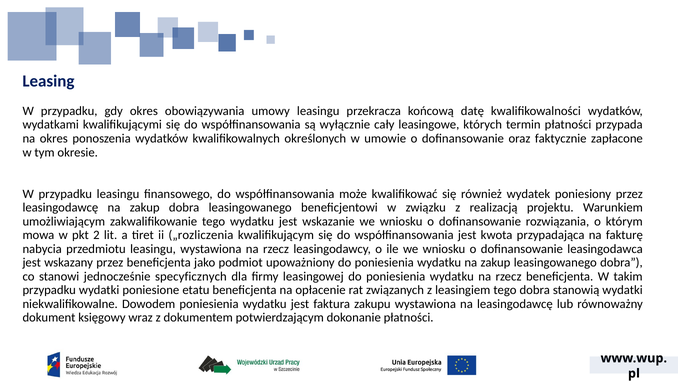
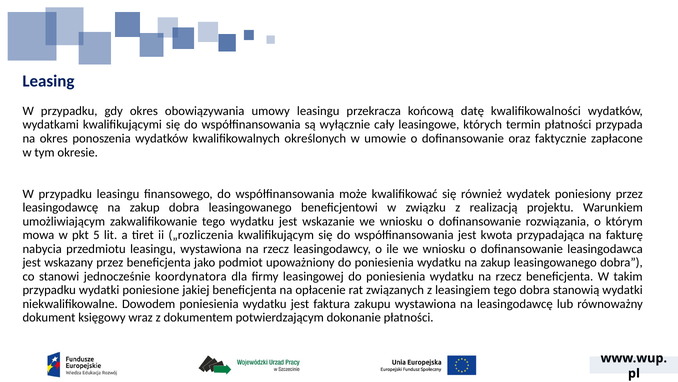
2: 2 -> 5
specyficznych: specyficznych -> koordynatora
etatu: etatu -> jakiej
